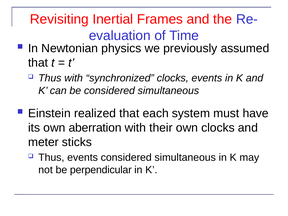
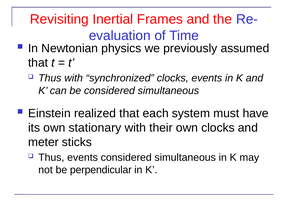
aberration: aberration -> stationary
